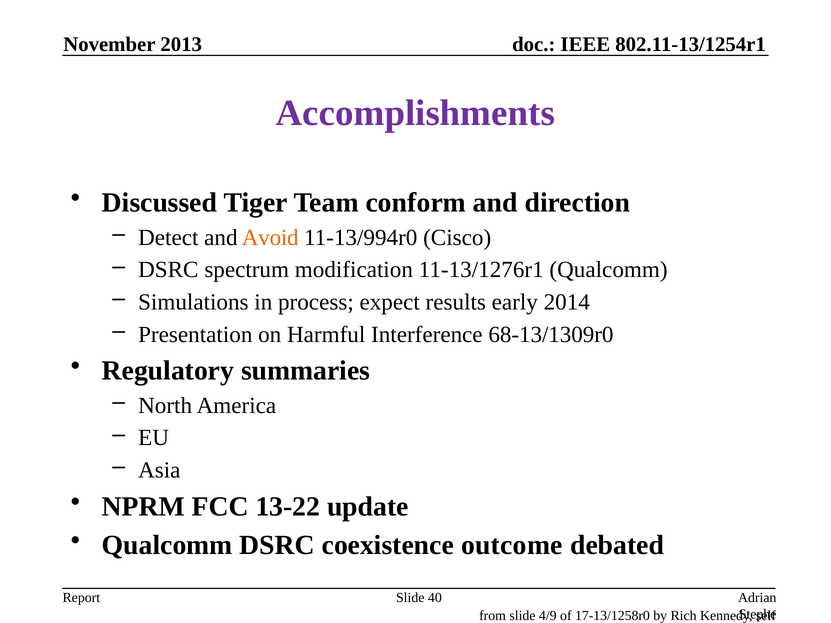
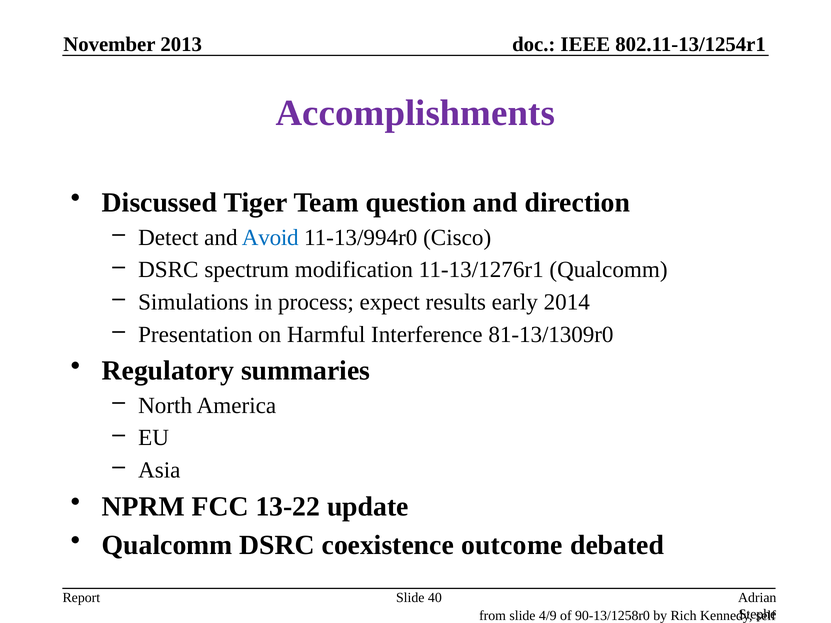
conform: conform -> question
Avoid colour: orange -> blue
68-13/1309r0: 68-13/1309r0 -> 81-13/1309r0
17-13/1258r0: 17-13/1258r0 -> 90-13/1258r0
